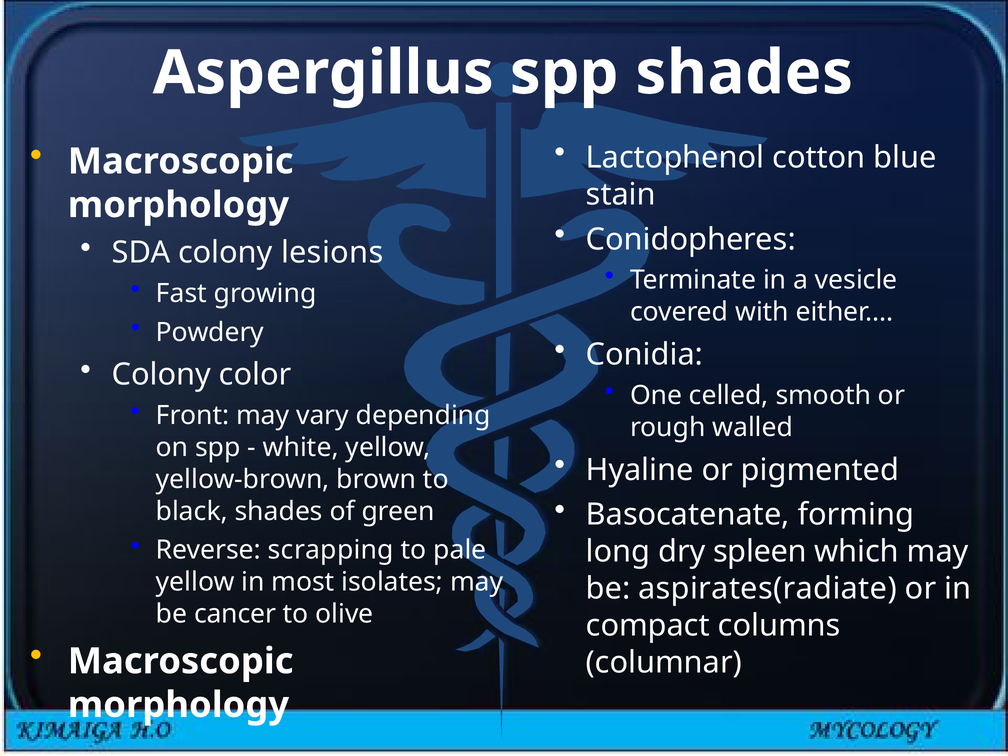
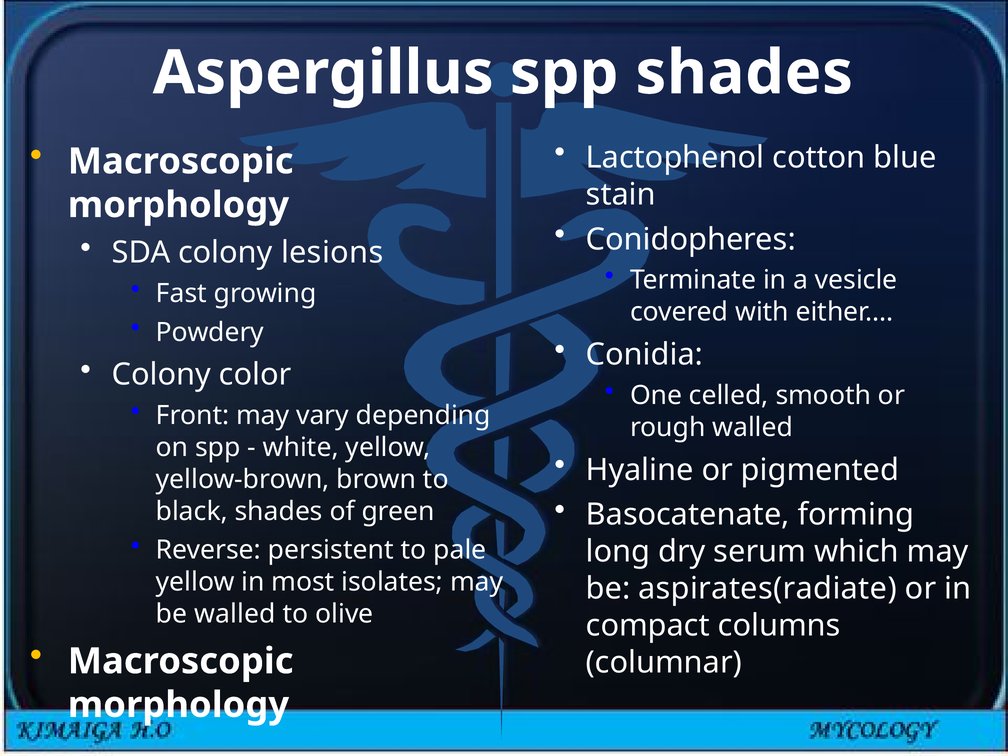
scrapping: scrapping -> persistent
spleen: spleen -> serum
be cancer: cancer -> walled
